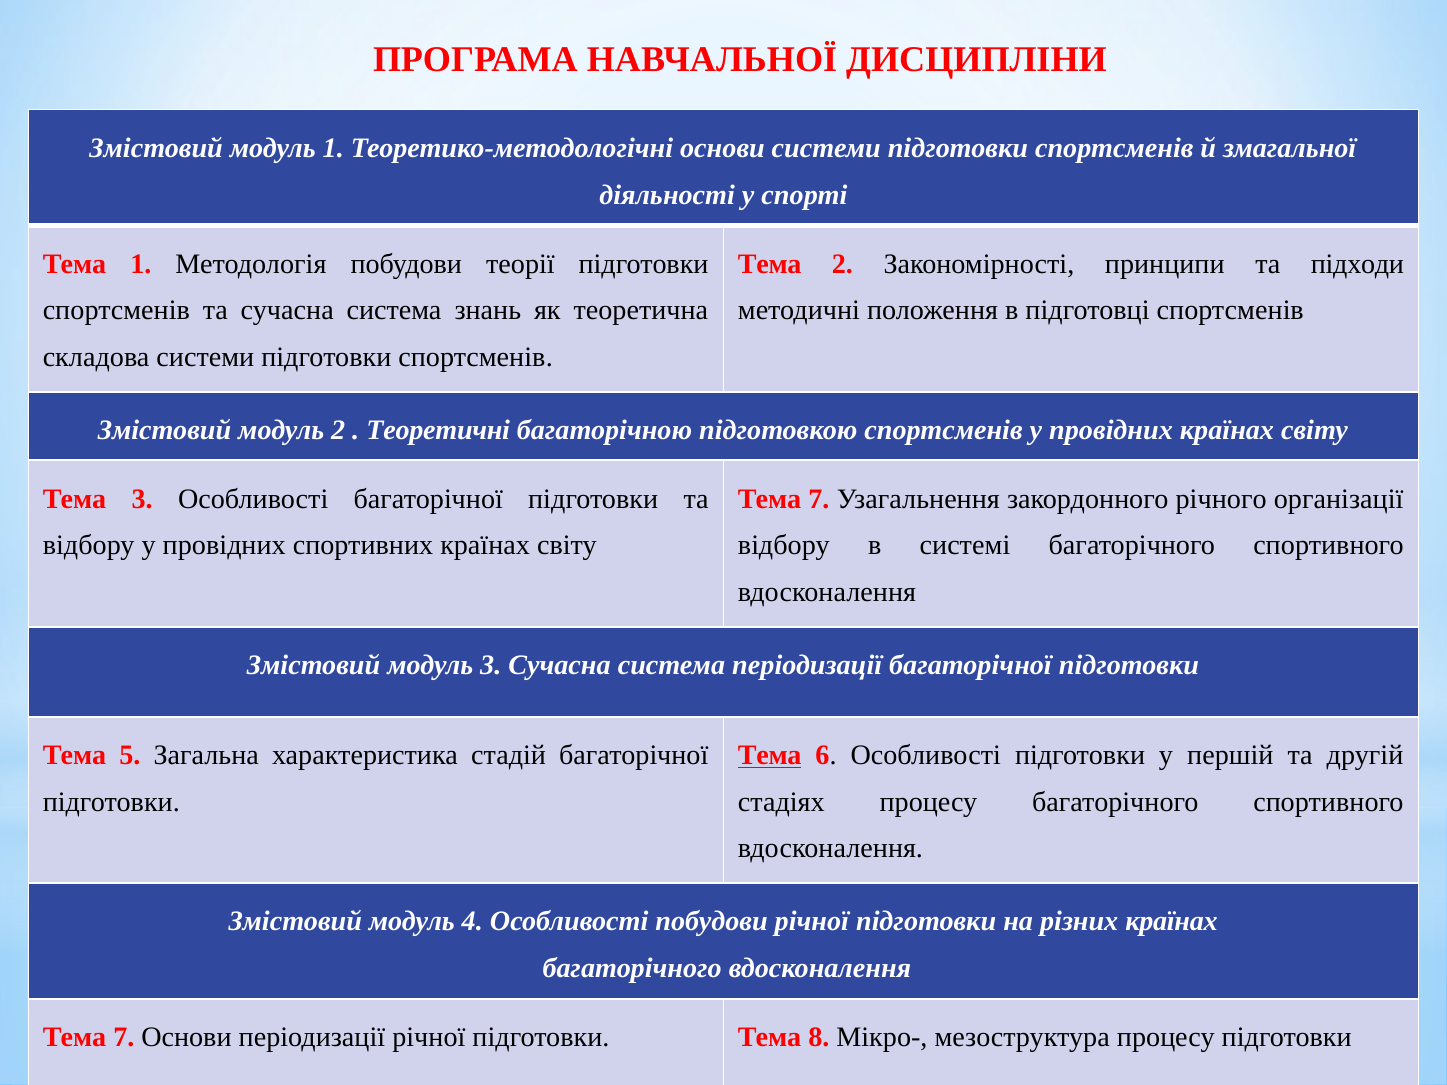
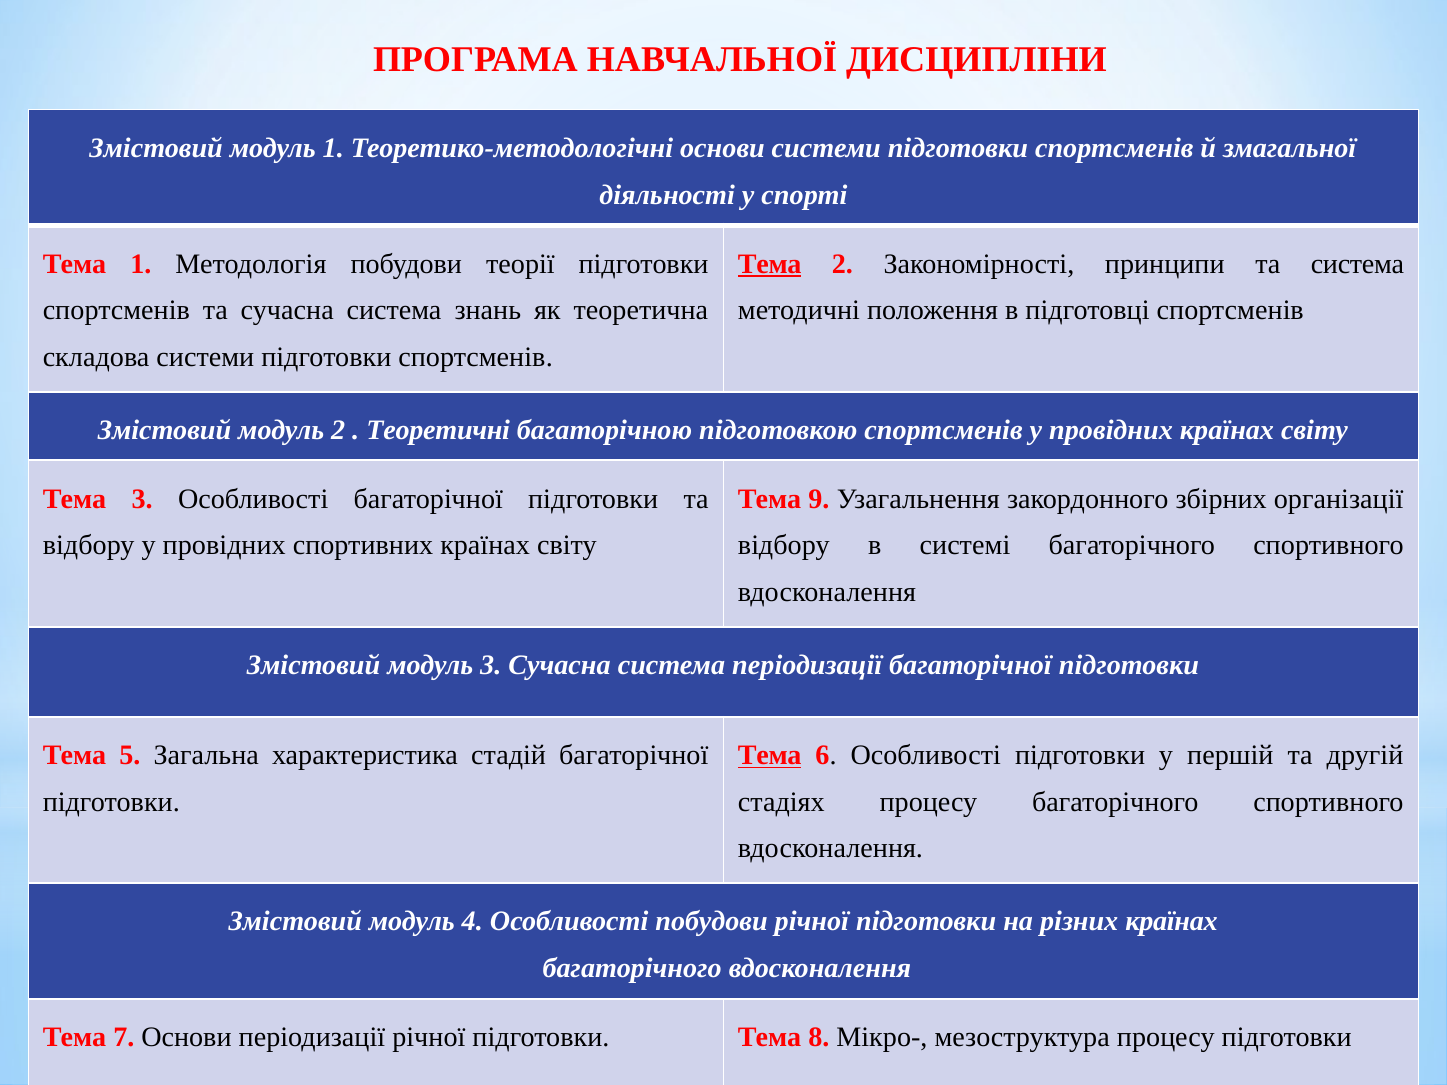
Тема at (770, 264) underline: none -> present
та підходи: підходи -> система
7 at (819, 499): 7 -> 9
річного: річного -> збірних
